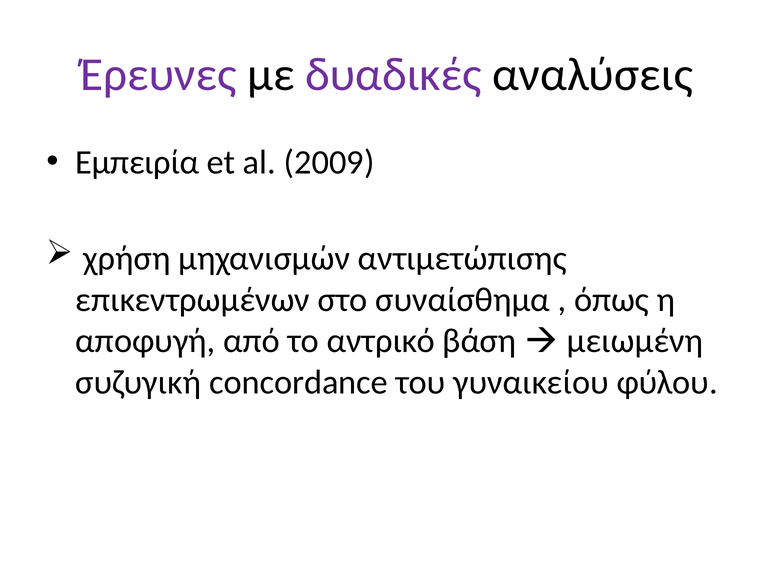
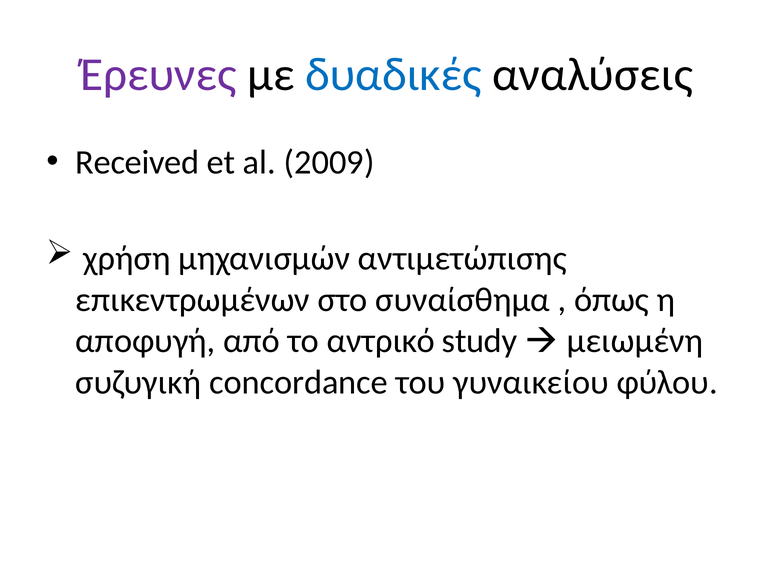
δυαδικές colour: purple -> blue
Εμπειρία: Εμπειρία -> Received
βάση: βάση -> study
